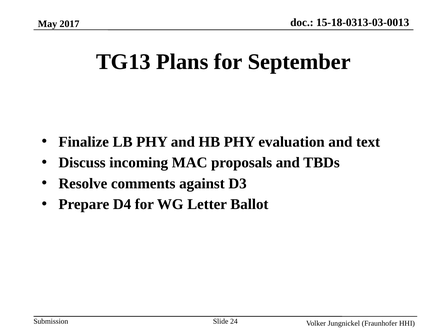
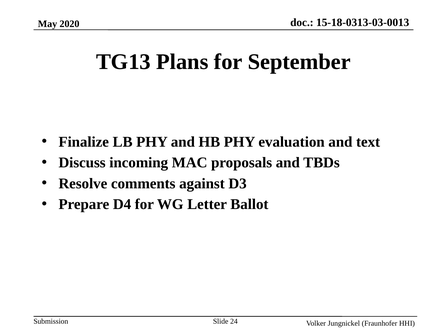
2017: 2017 -> 2020
